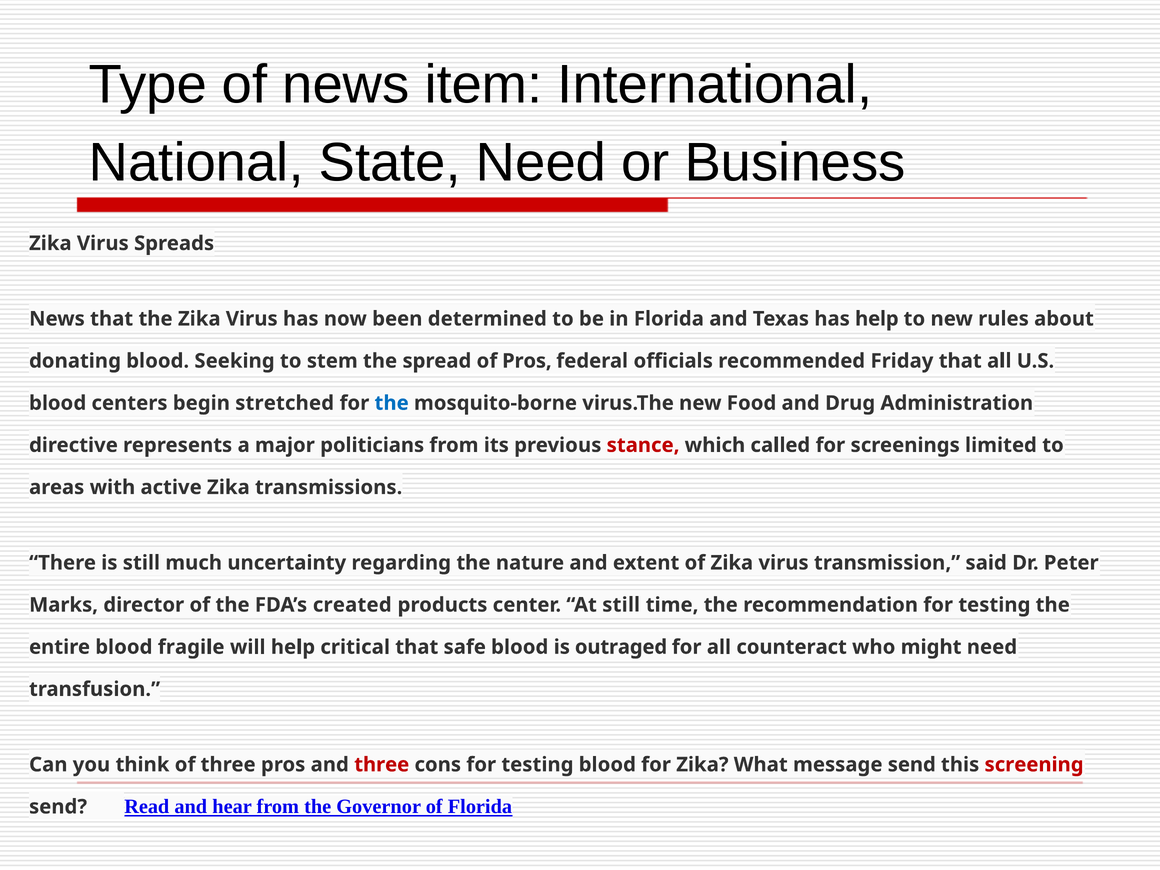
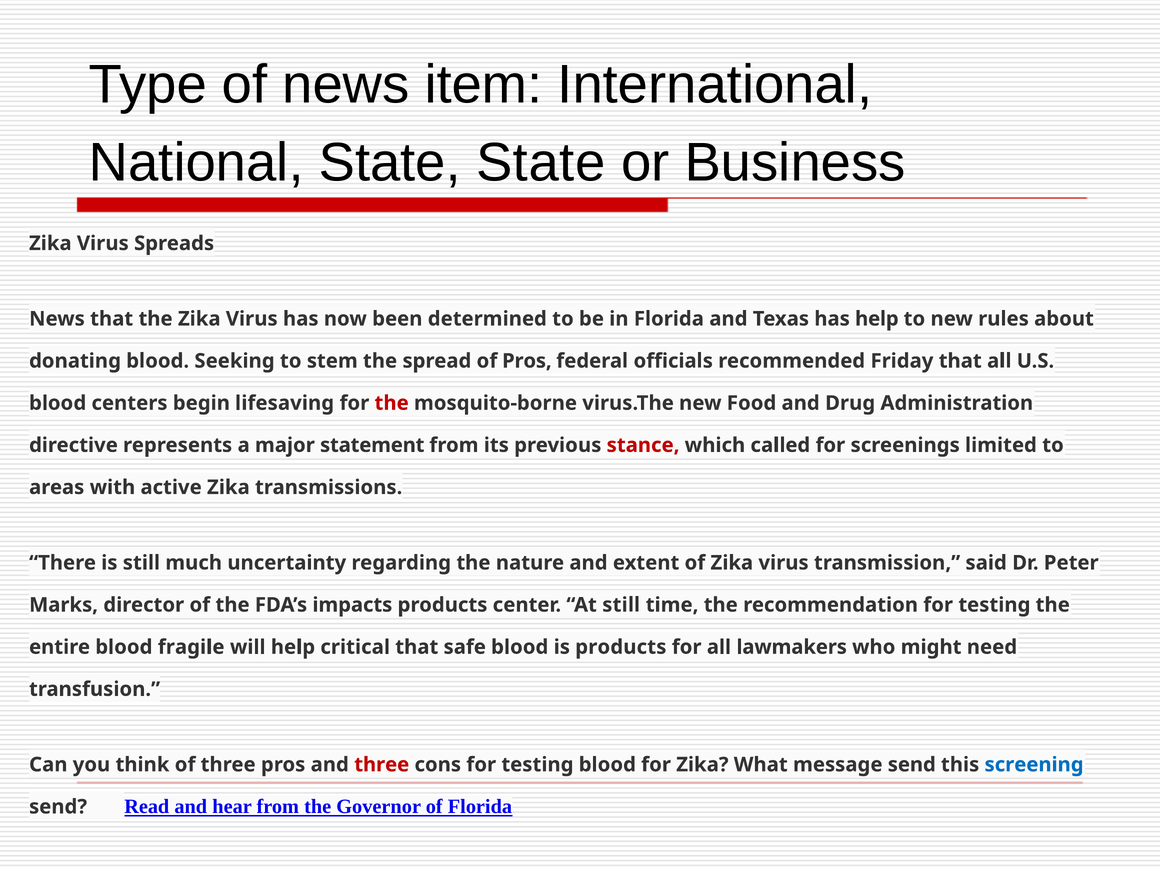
State Need: Need -> State
stretched: stretched -> lifesaving
the at (392, 403) colour: blue -> red
politicians: politicians -> statement
created: created -> impacts
is outraged: outraged -> products
counteract: counteract -> lawmakers
screening colour: red -> blue
